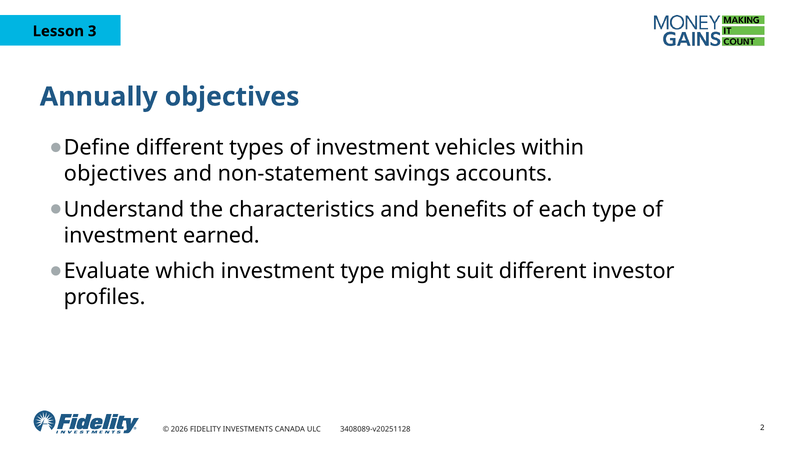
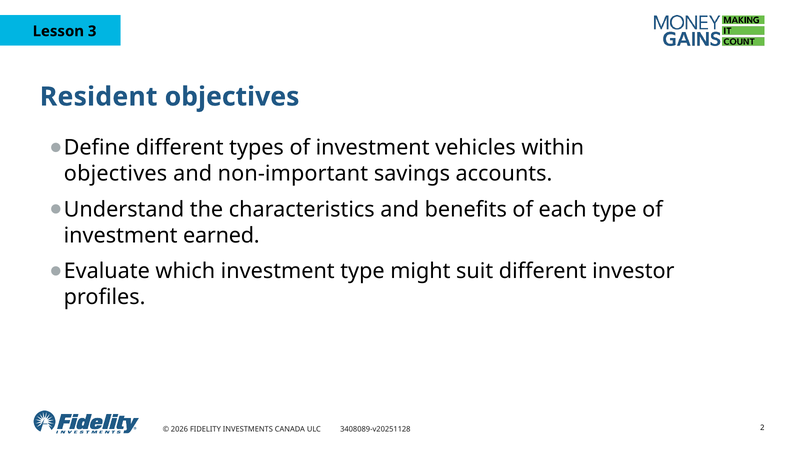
Annually: Annually -> Resident
non-statement: non-statement -> non-important
